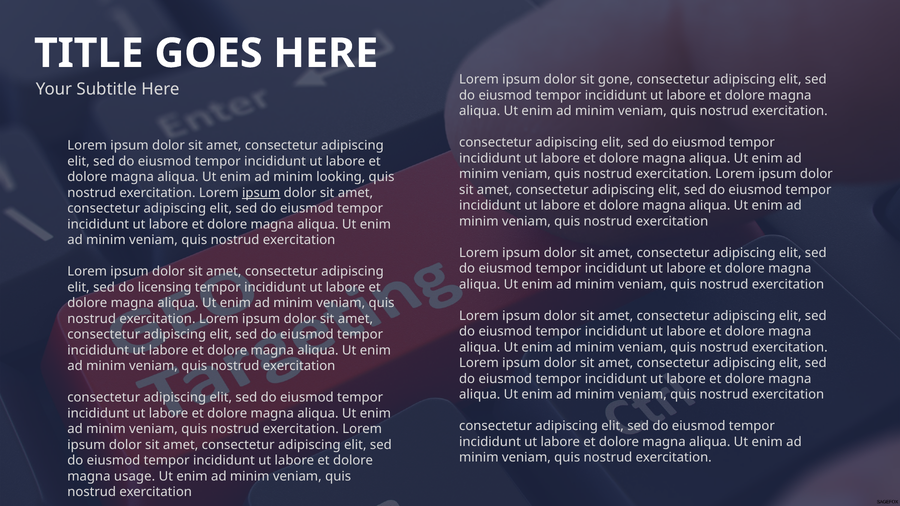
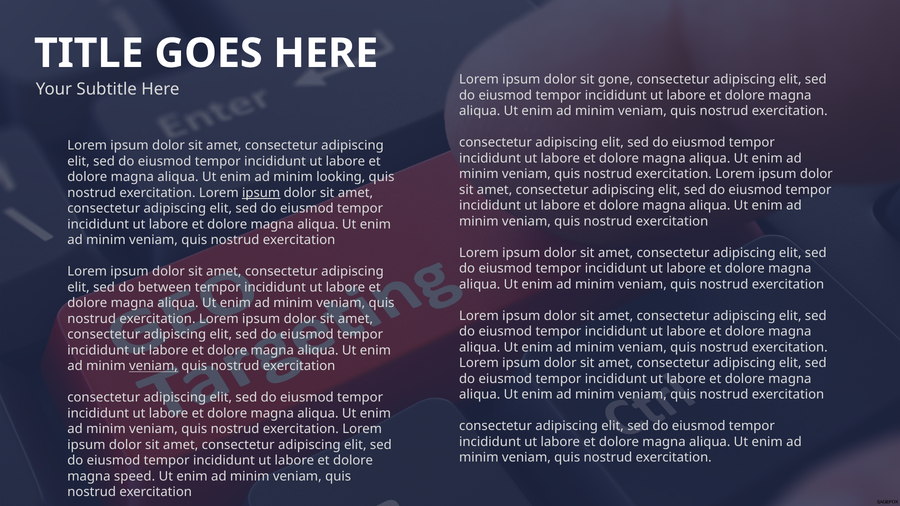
licensing: licensing -> between
veniam at (153, 366) underline: none -> present
usage: usage -> speed
